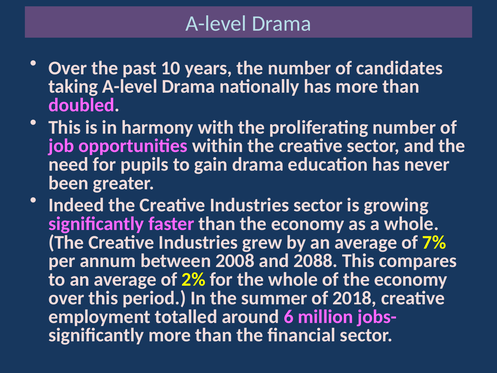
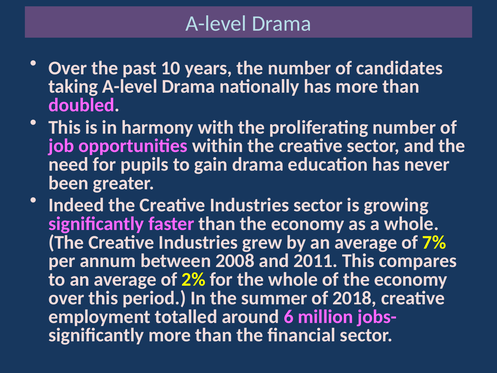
2088: 2088 -> 2011
